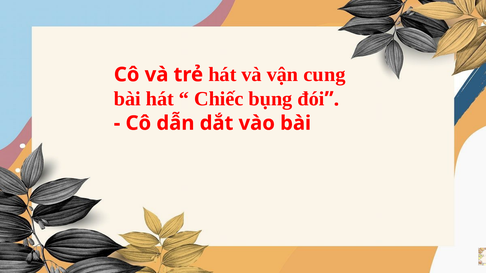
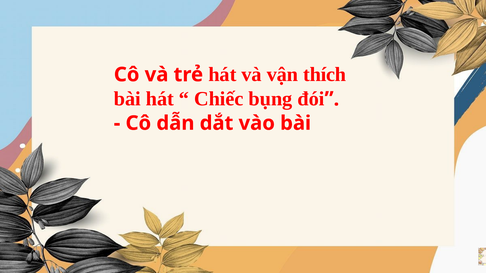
cung: cung -> thích
